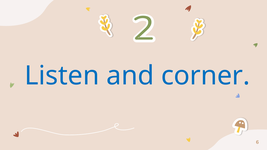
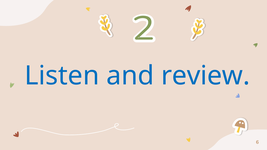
corner: corner -> review
